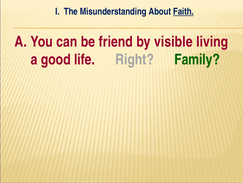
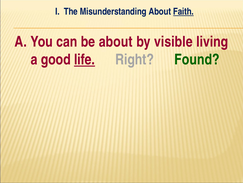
be friend: friend -> about
life underline: none -> present
Family: Family -> Found
